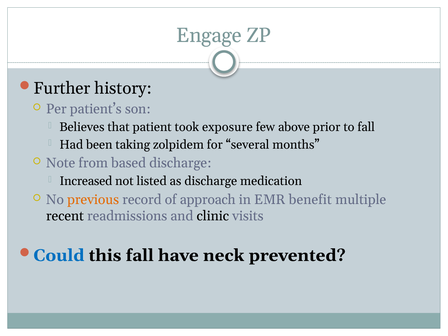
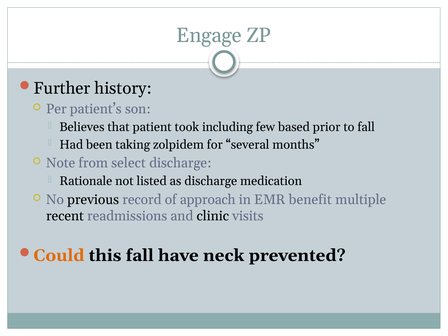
exposure: exposure -> including
above: above -> based
based: based -> select
Increased: Increased -> Rationale
previous colour: orange -> black
Could colour: blue -> orange
